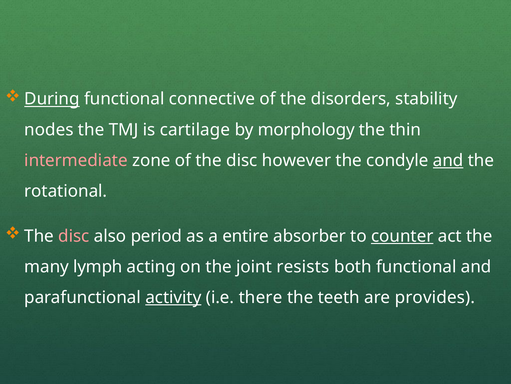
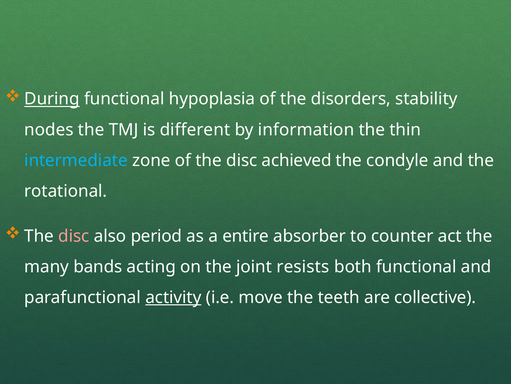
connective: connective -> hypoplasia
cartilage: cartilage -> different
morphology: morphology -> information
intermediate colour: pink -> light blue
however: however -> achieved
and at (448, 160) underline: present -> none
counter underline: present -> none
lymph: lymph -> bands
there: there -> move
provides: provides -> collective
